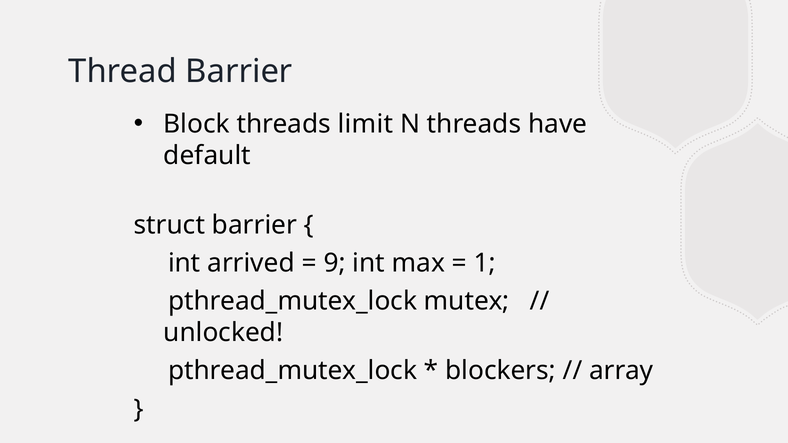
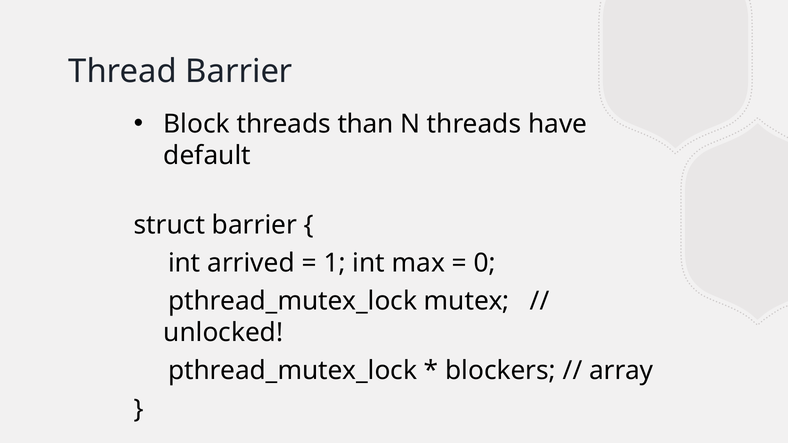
limit: limit -> than
9: 9 -> 1
1: 1 -> 0
